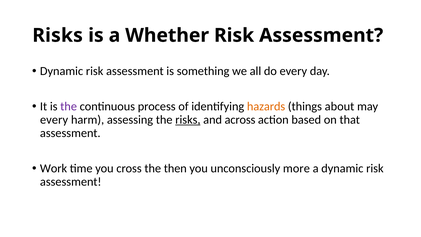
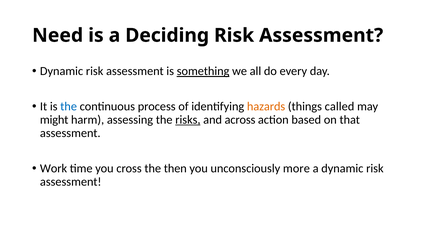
Risks at (58, 35): Risks -> Need
Whether: Whether -> Deciding
something underline: none -> present
the at (69, 106) colour: purple -> blue
about: about -> called
every at (54, 120): every -> might
